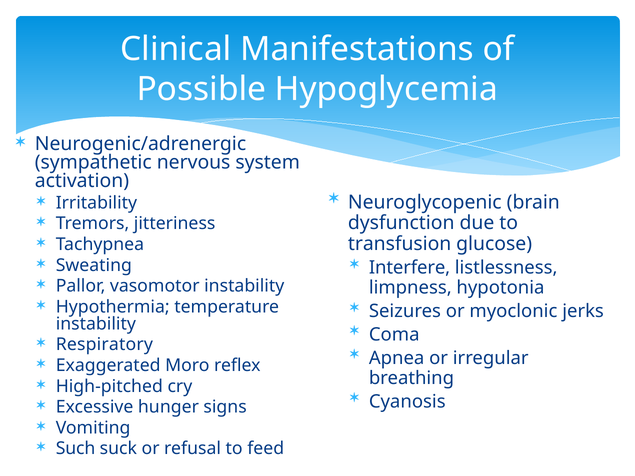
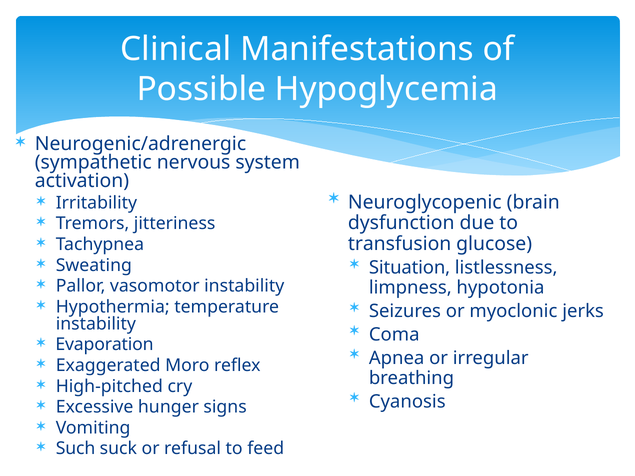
Interfere: Interfere -> Situation
Respiratory: Respiratory -> Evaporation
